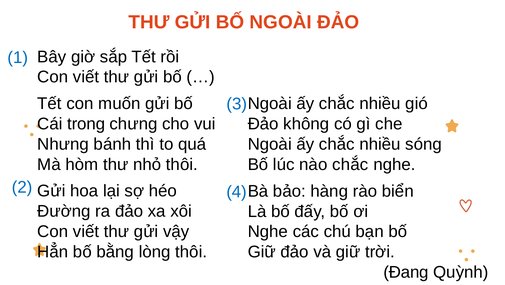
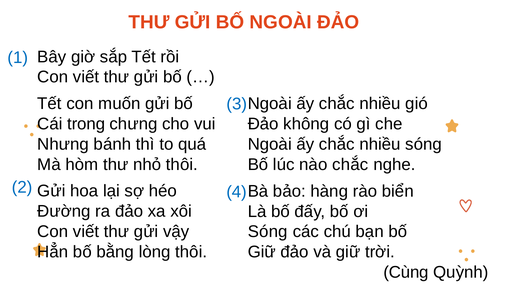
Nghe at (268, 232): Nghe -> Sóng
Đang: Đang -> Cùng
